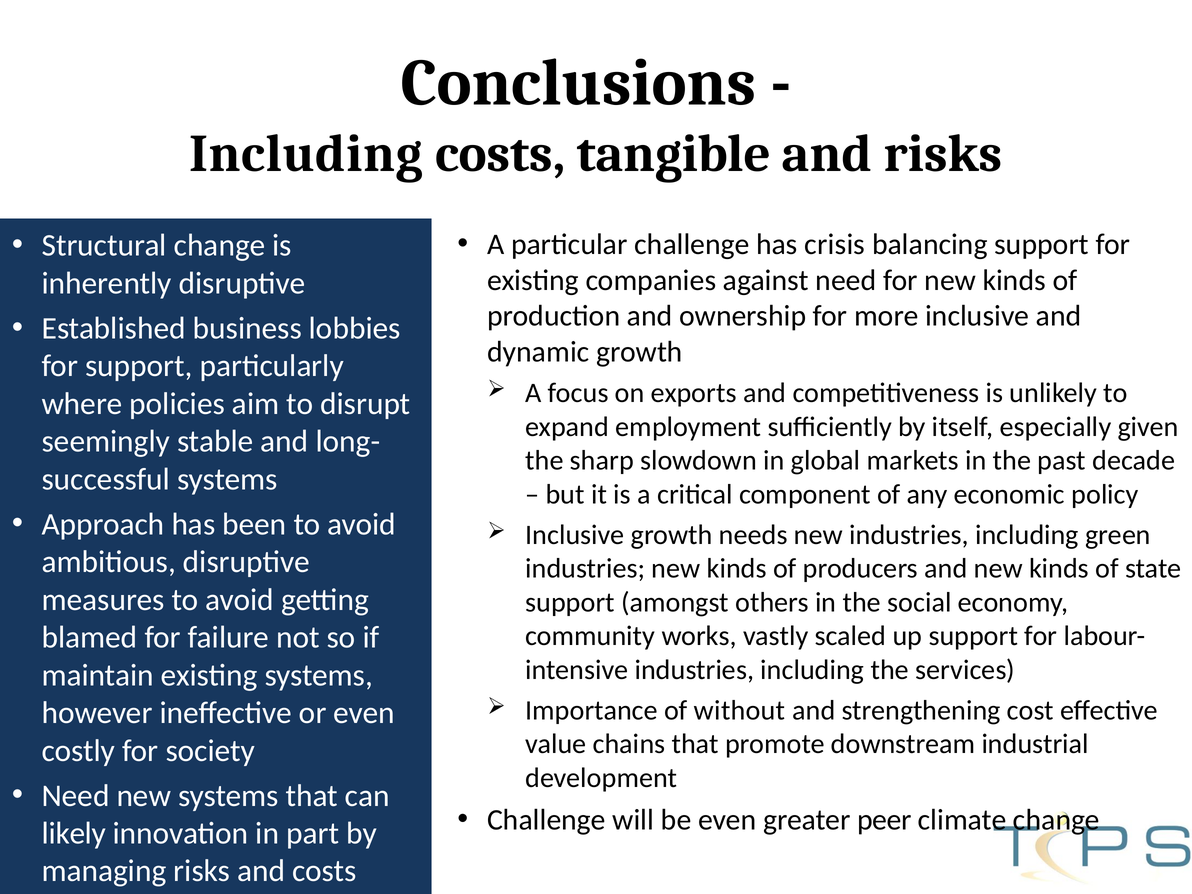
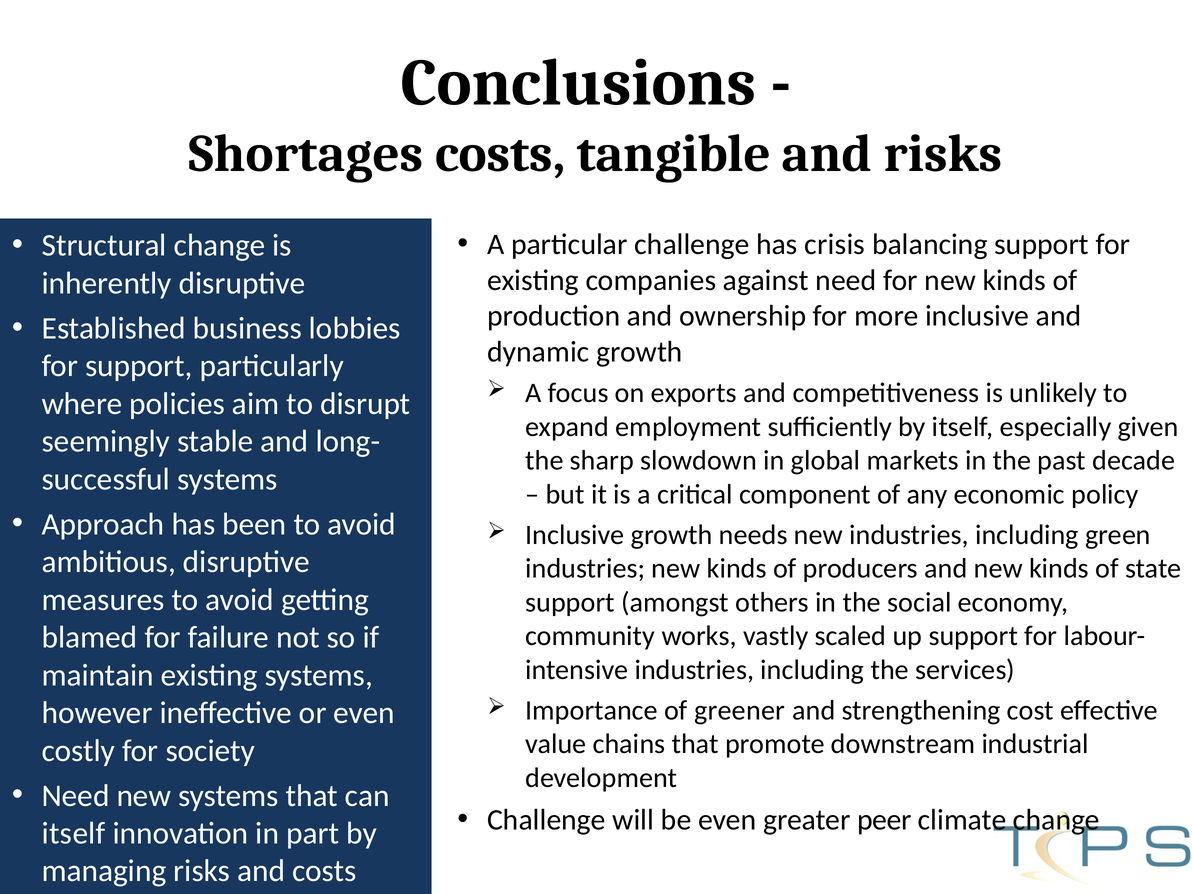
Including at (306, 154): Including -> Shortages
without: without -> greener
likely at (74, 833): likely -> itself
